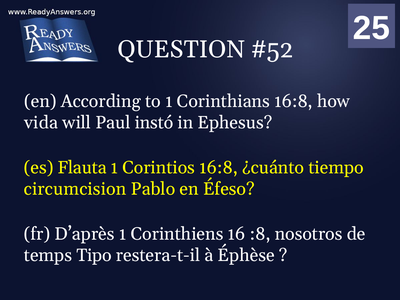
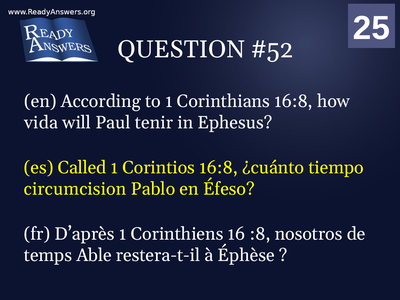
instó: instó -> tenir
Flauta: Flauta -> Called
Tipo: Tipo -> Able
